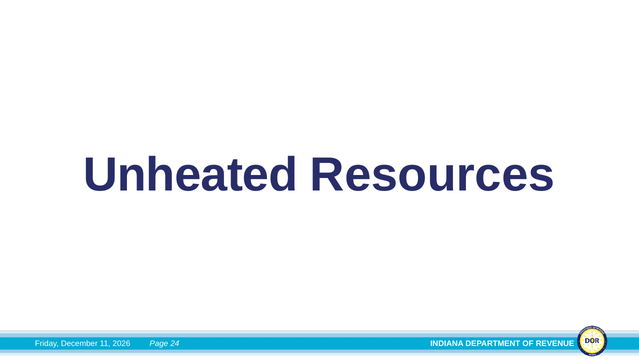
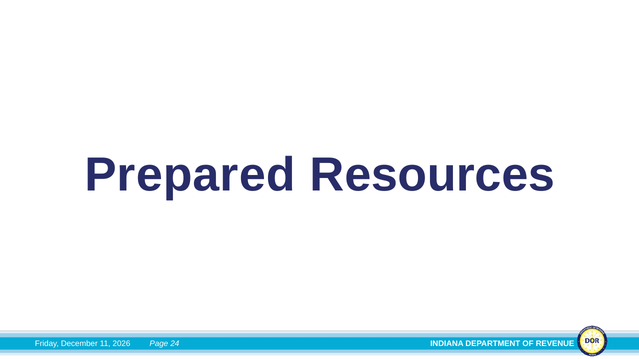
Unheated: Unheated -> Prepared
